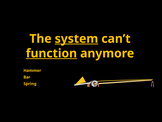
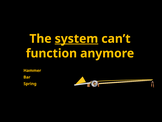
function underline: present -> none
